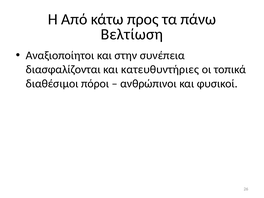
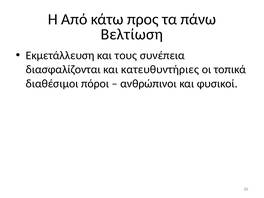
Αναξιοποίητοι: Αναξιοποίητοι -> Εκμετάλλευση
στην: στην -> τους
